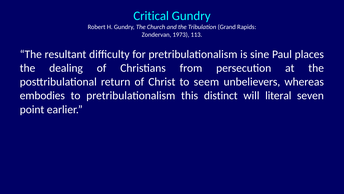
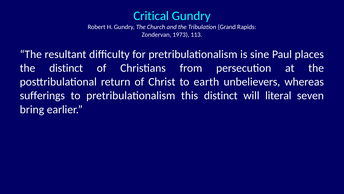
the dealing: dealing -> distinct
seem: seem -> earth
embodies: embodies -> sufferings
point: point -> bring
